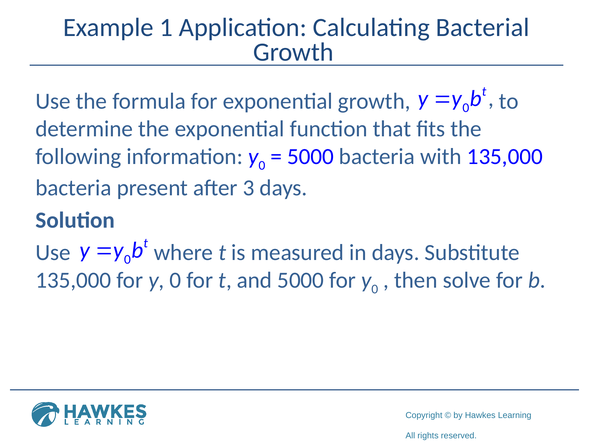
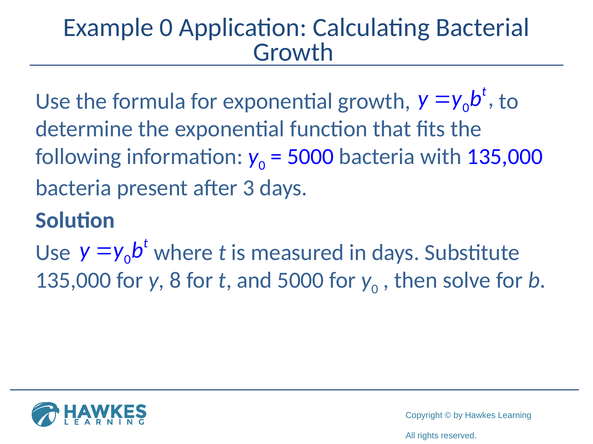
Example 1: 1 -> 0
135,000 for y 0: 0 -> 8
